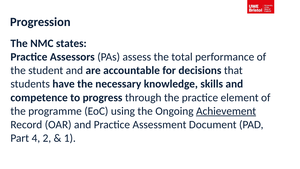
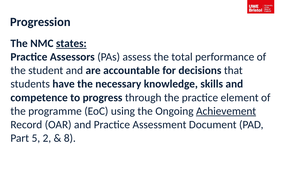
states underline: none -> present
4: 4 -> 5
1: 1 -> 8
